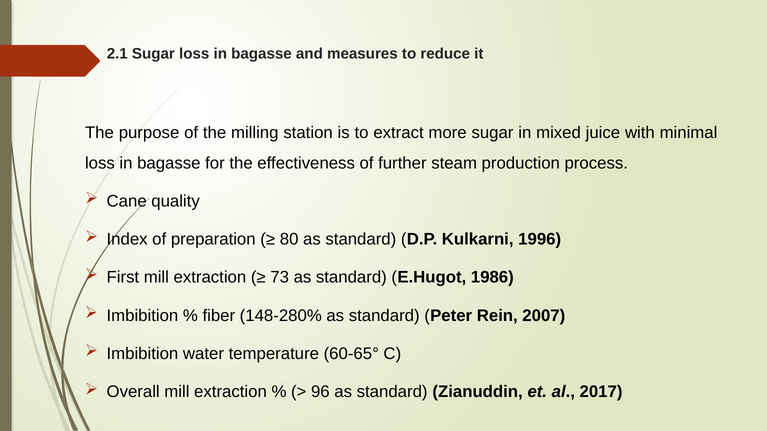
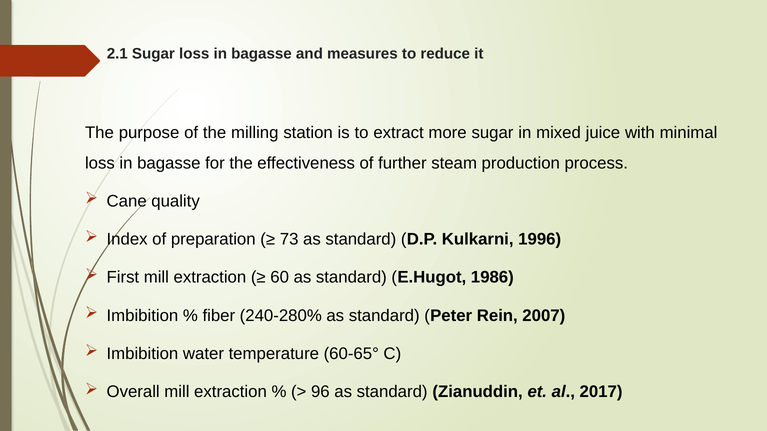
80: 80 -> 73
73: 73 -> 60
148-280%: 148-280% -> 240-280%
